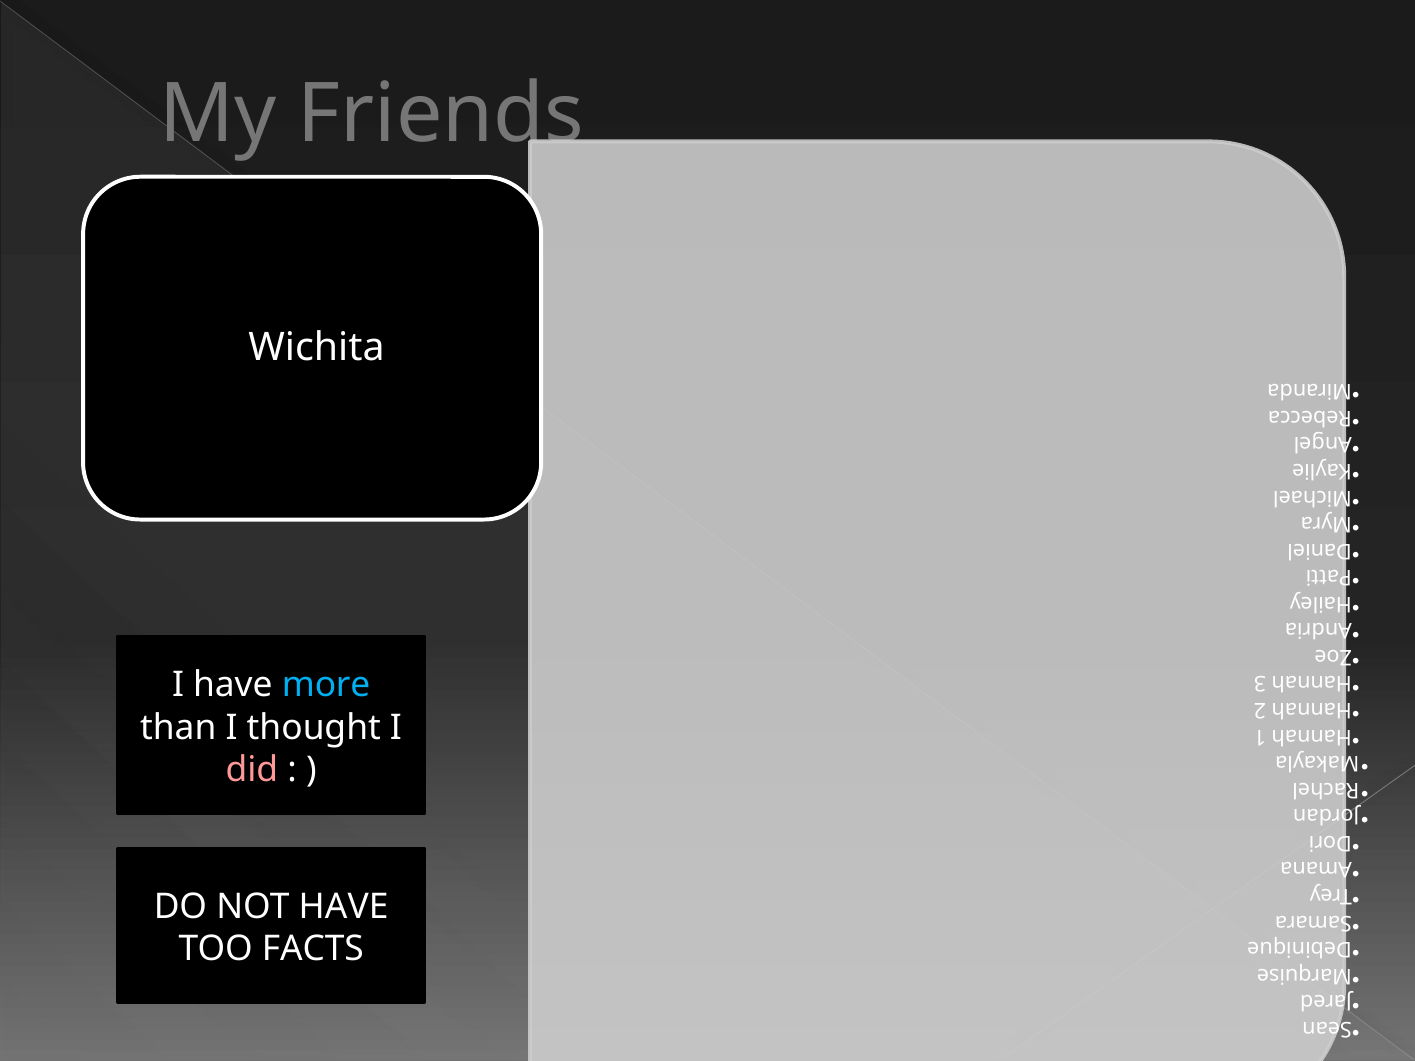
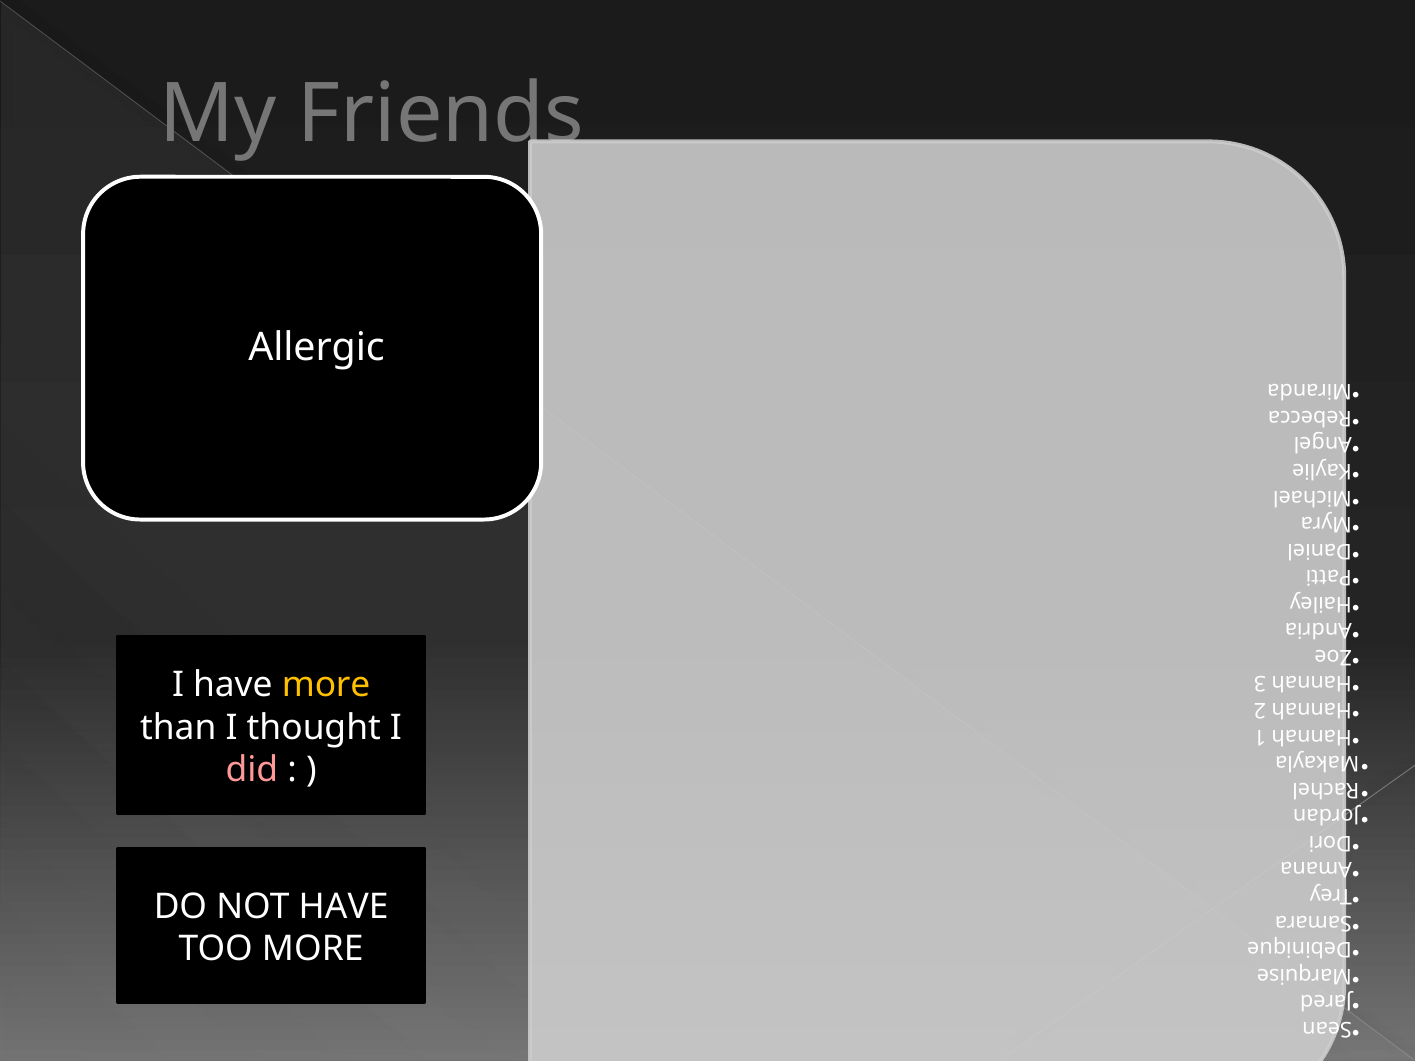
Wichita: Wichita -> Allergic
more at (326, 685) colour: light blue -> yellow
TOO FACTS: FACTS -> MORE
